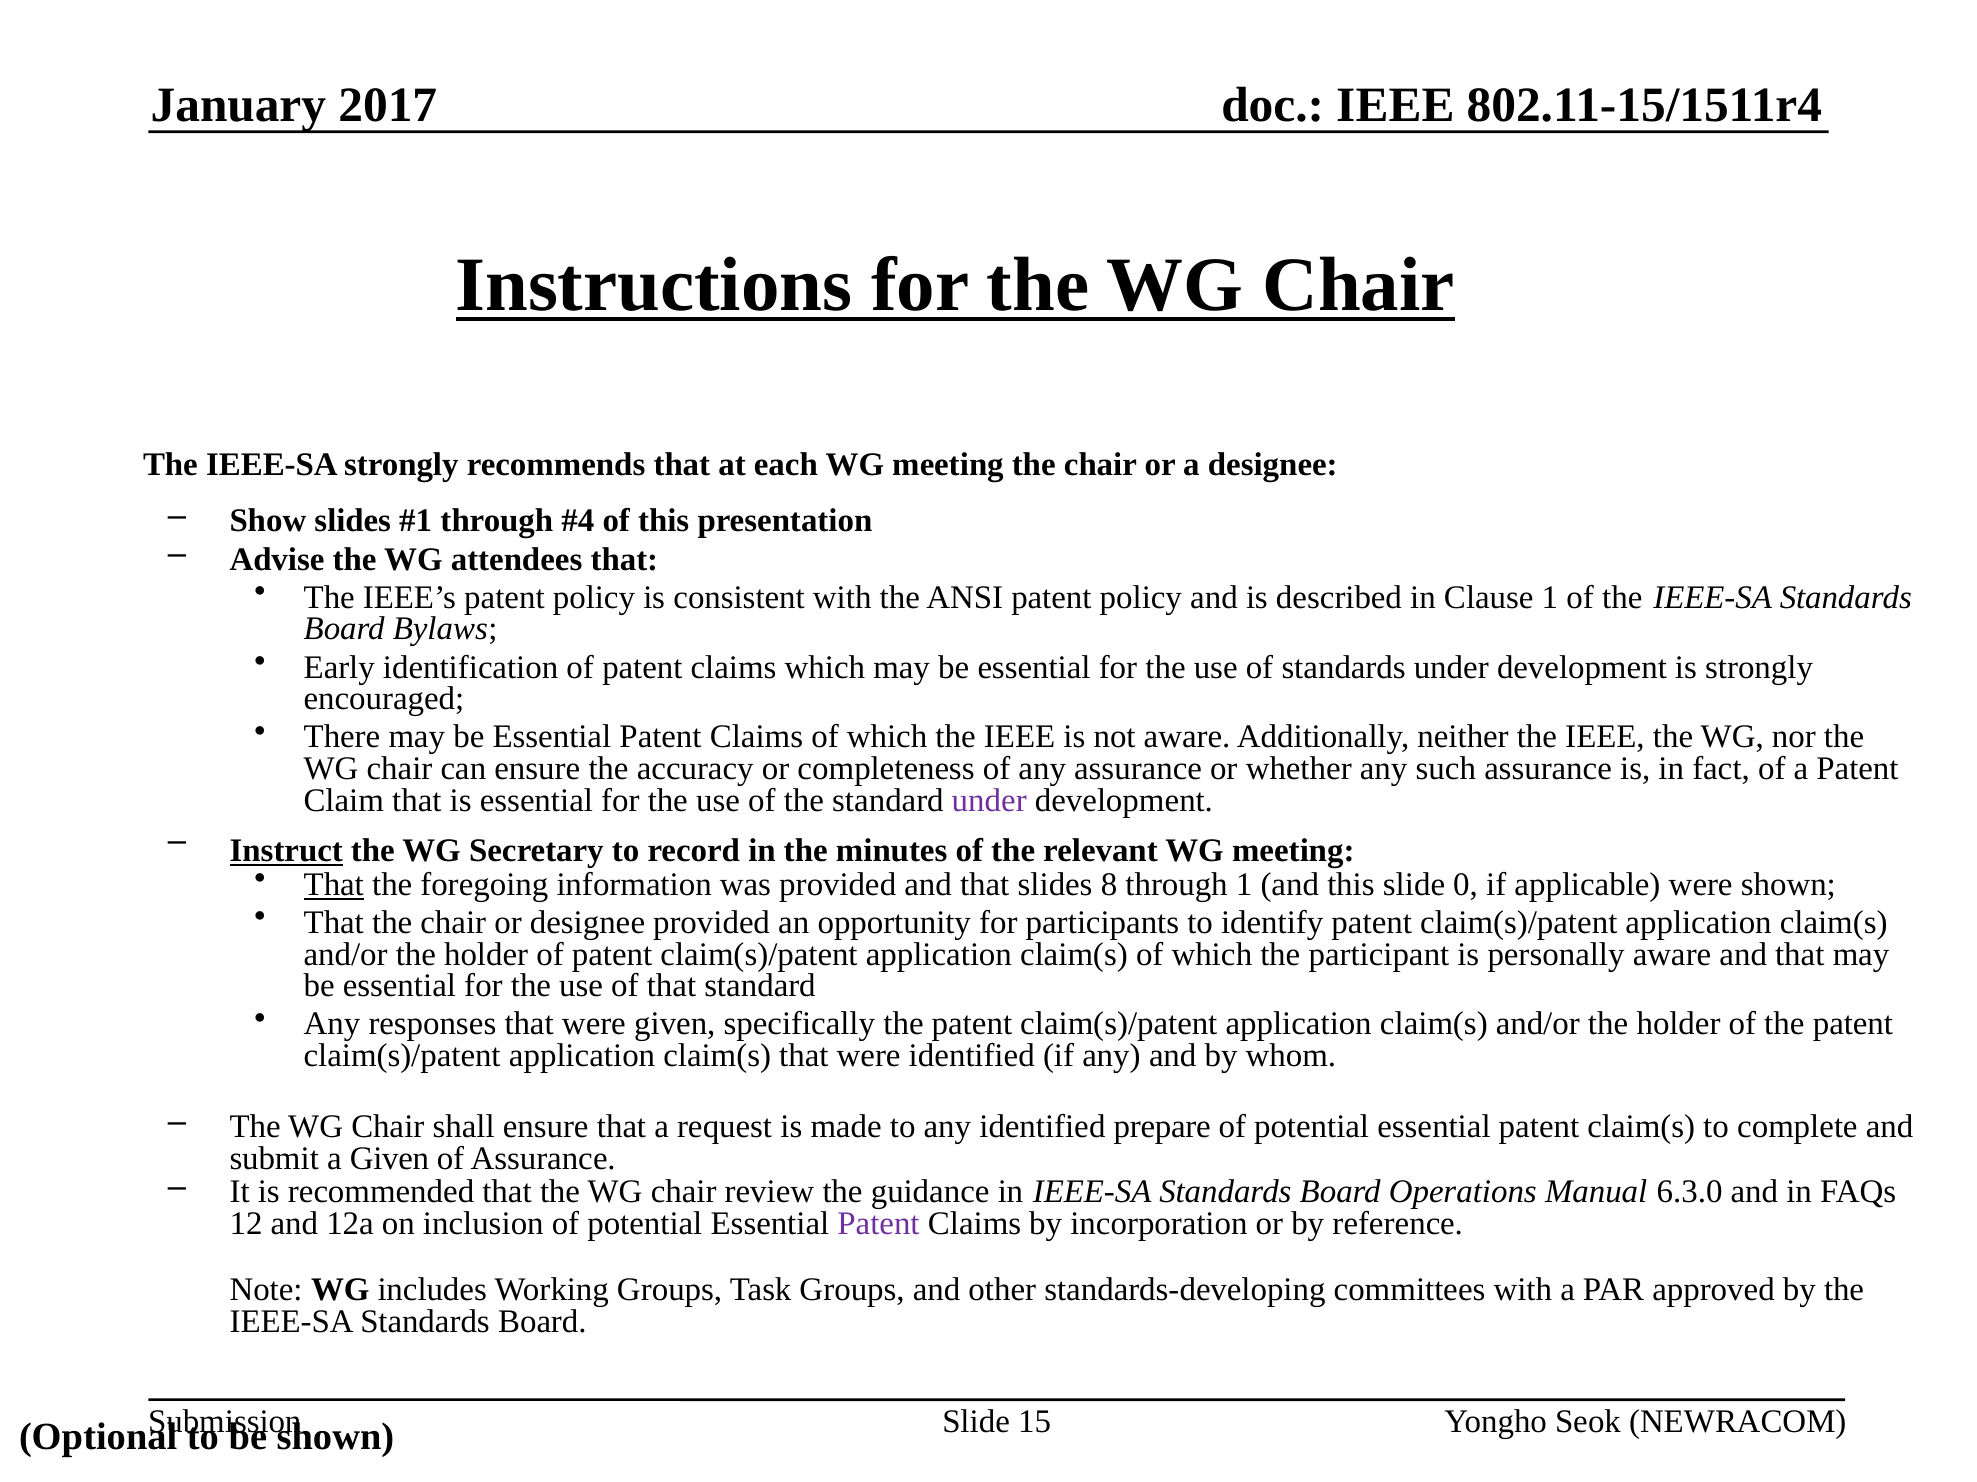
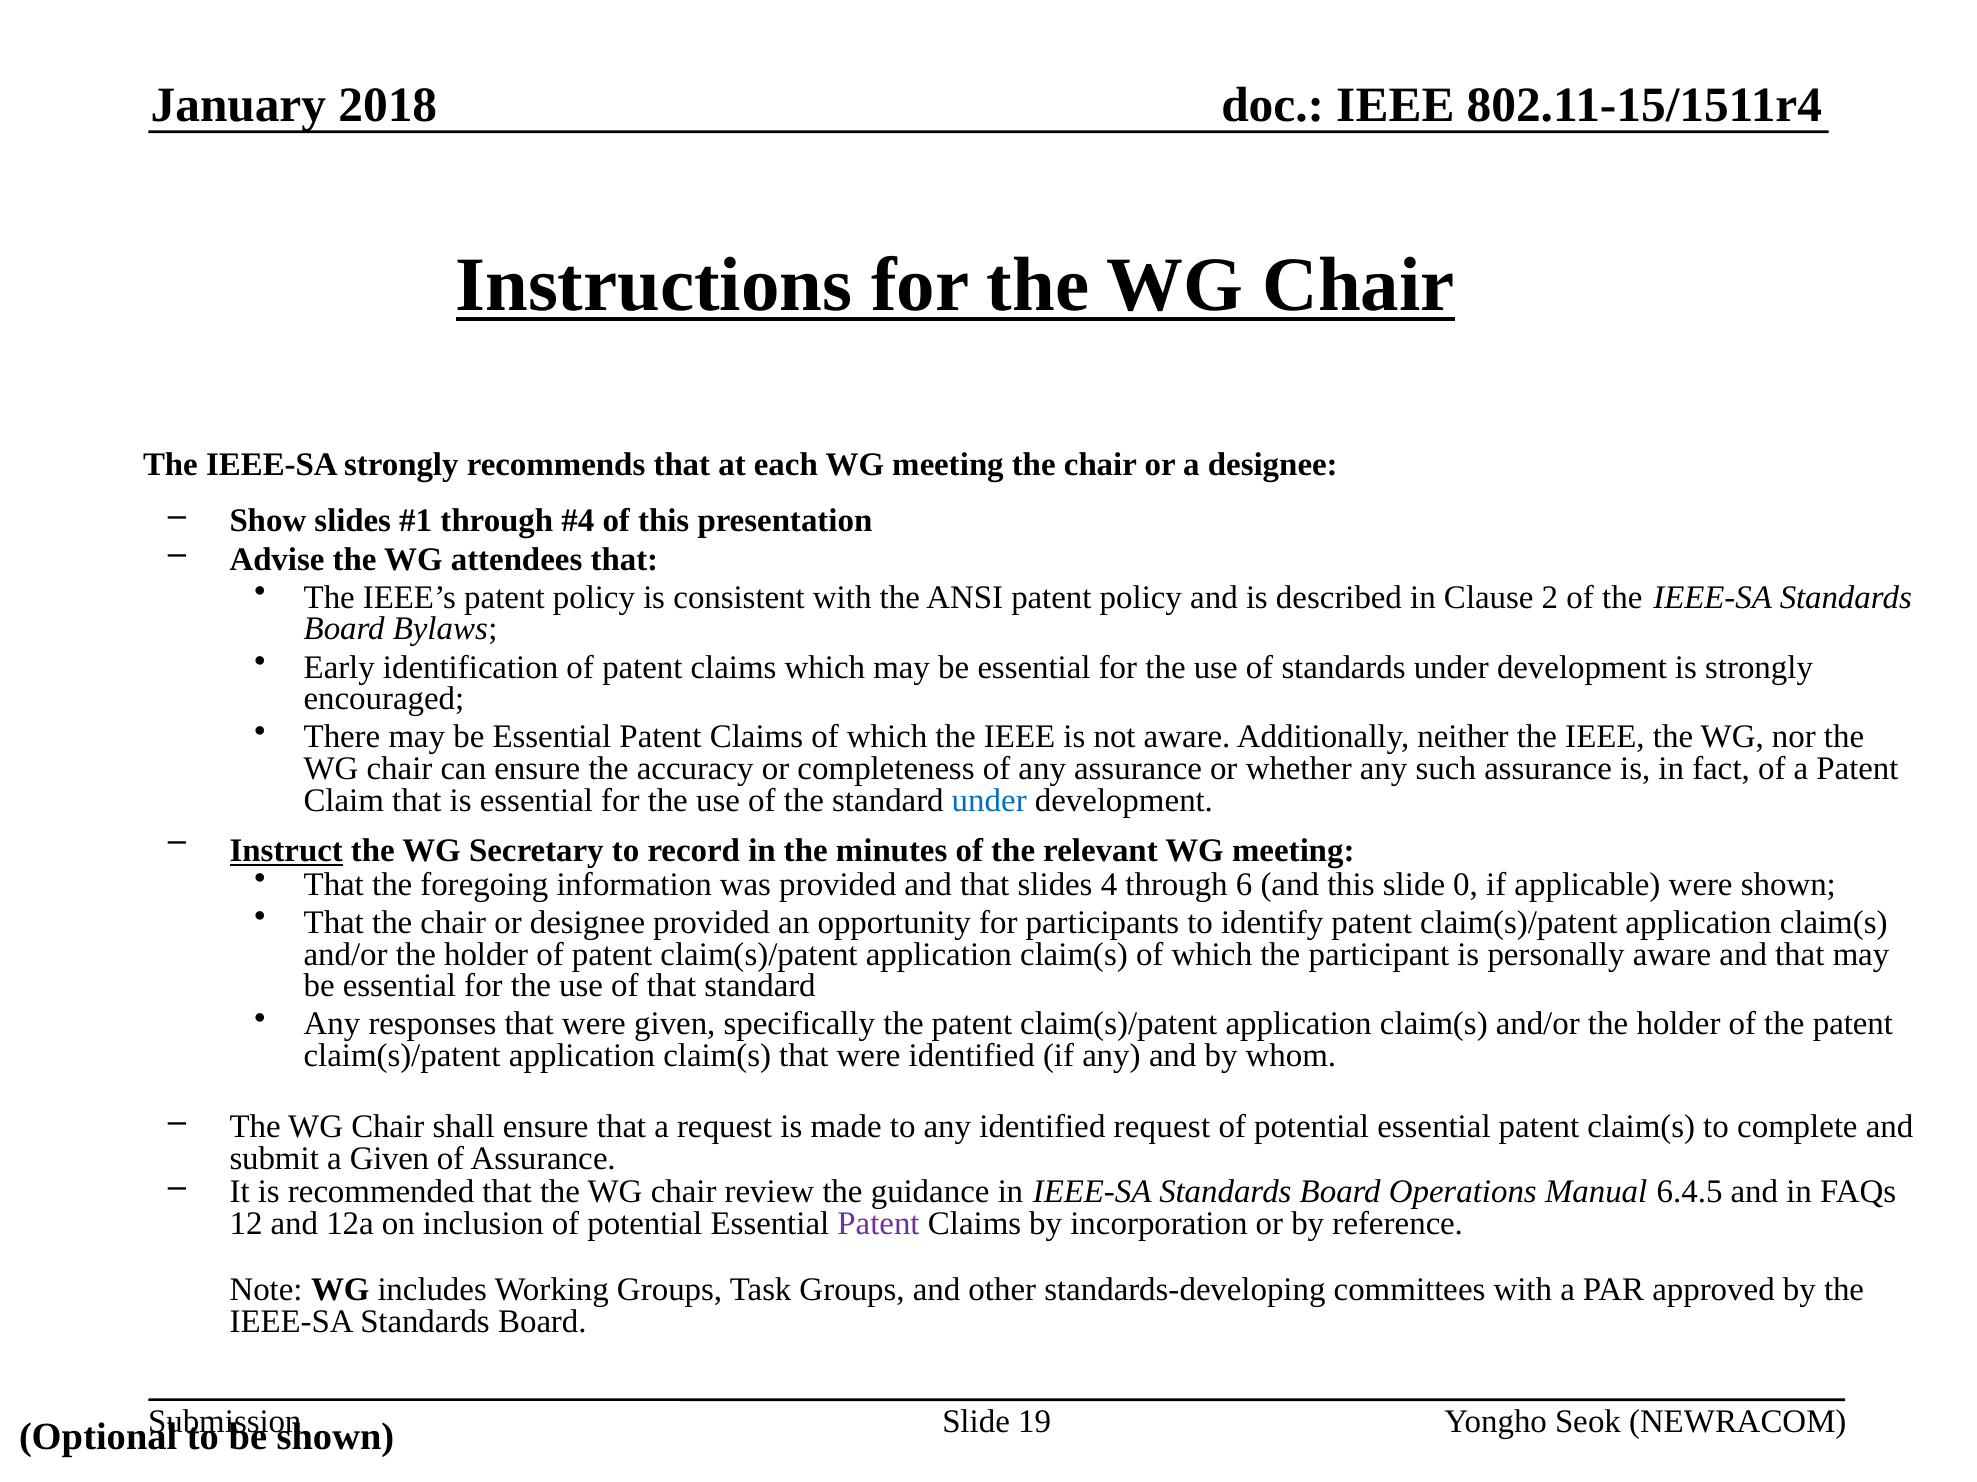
2017: 2017 -> 2018
Clause 1: 1 -> 2
under at (989, 801) colour: purple -> blue
That at (334, 885) underline: present -> none
8: 8 -> 4
through 1: 1 -> 6
identified prepare: prepare -> request
6.3.0: 6.3.0 -> 6.4.5
15: 15 -> 19
